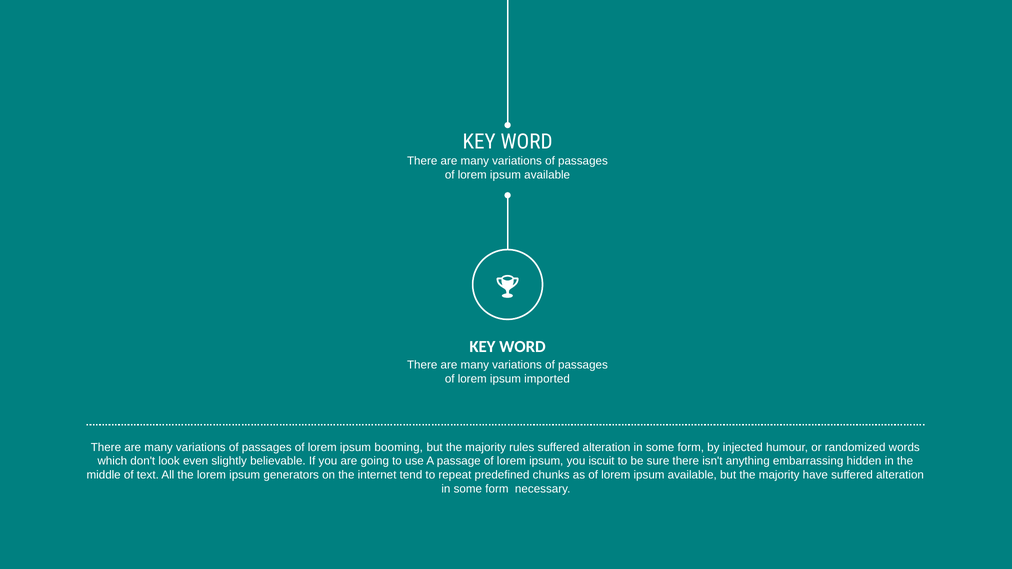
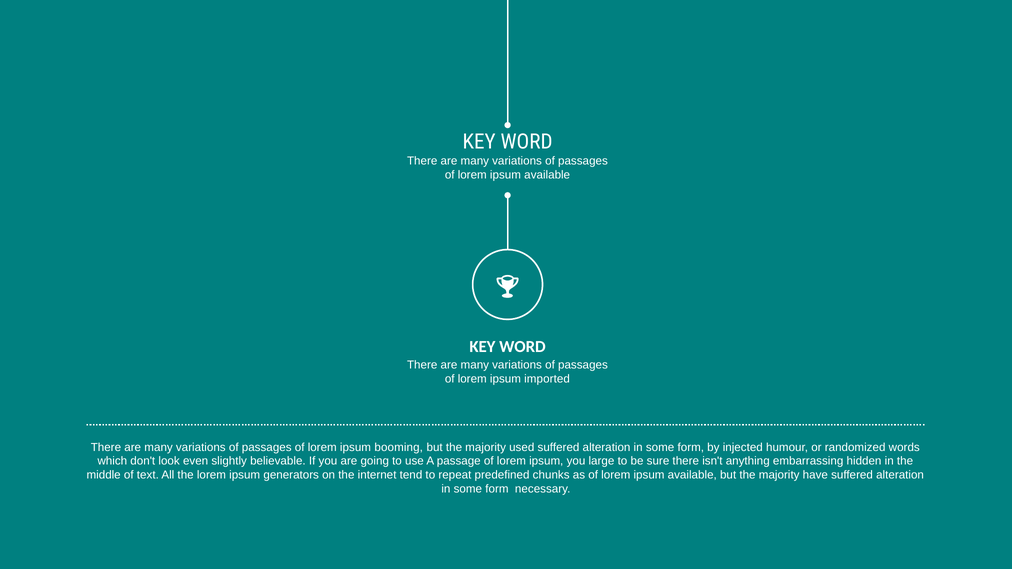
rules: rules -> used
iscuit: iscuit -> large
